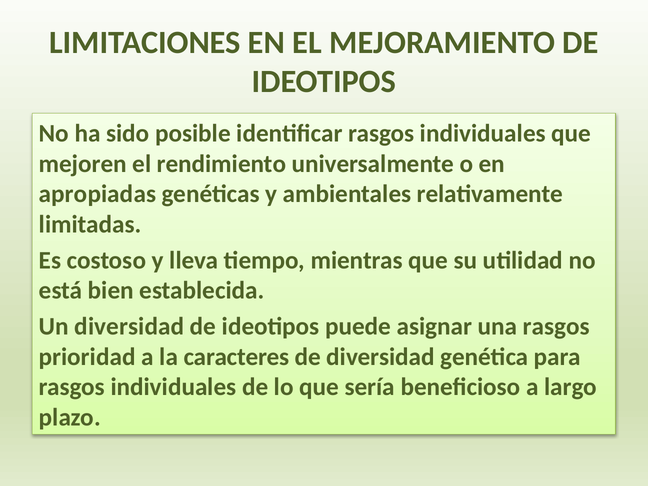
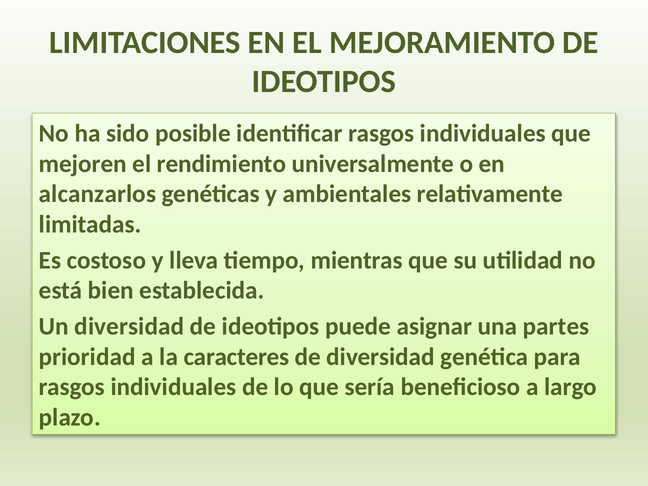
apropiadas: apropiadas -> alcanzarlos
una rasgos: rasgos -> partes
